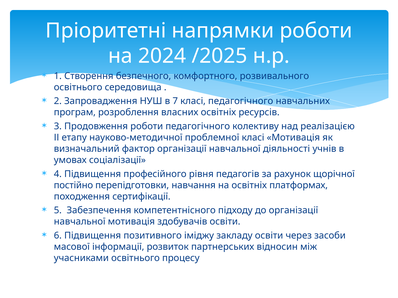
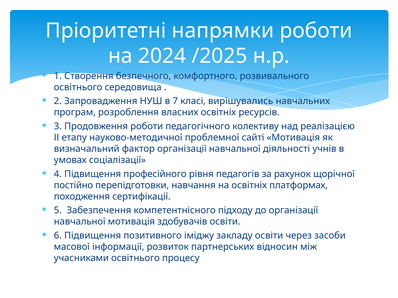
класі педагогічного: педагогічного -> вирішувались
проблемної класі: класі -> сайті
